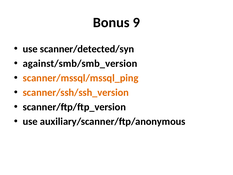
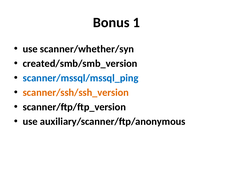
9: 9 -> 1
scanner/detected/syn: scanner/detected/syn -> scanner/whether/syn
against/smb/smb_version: against/smb/smb_version -> created/smb/smb_version
scanner/mssql/mssql_ping colour: orange -> blue
